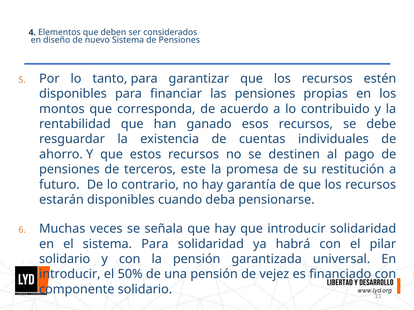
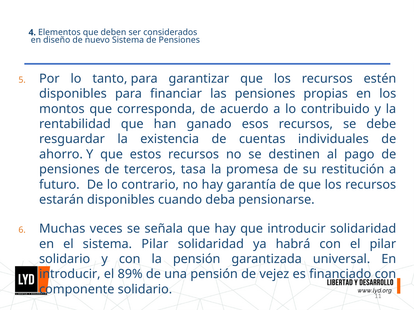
este: este -> tasa
sistema Para: Para -> Pilar
50%: 50% -> 89%
